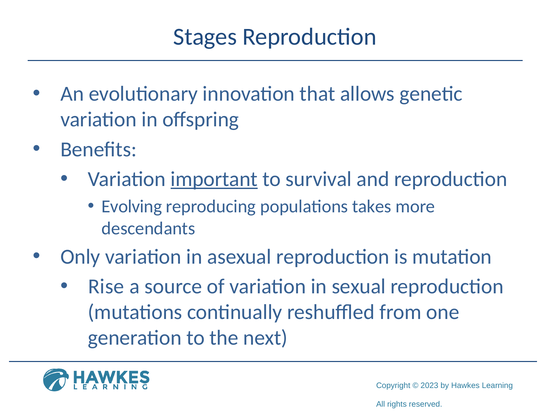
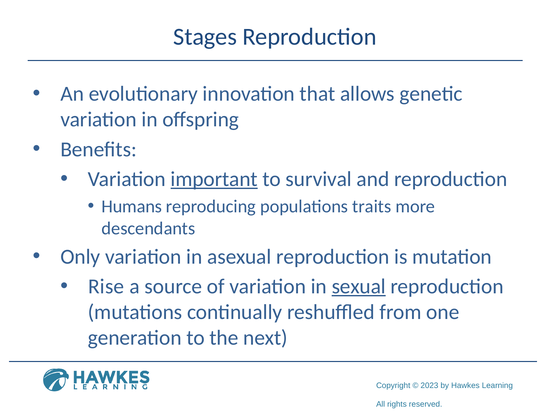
Evolving: Evolving -> Humans
takes: takes -> traits
sexual underline: none -> present
